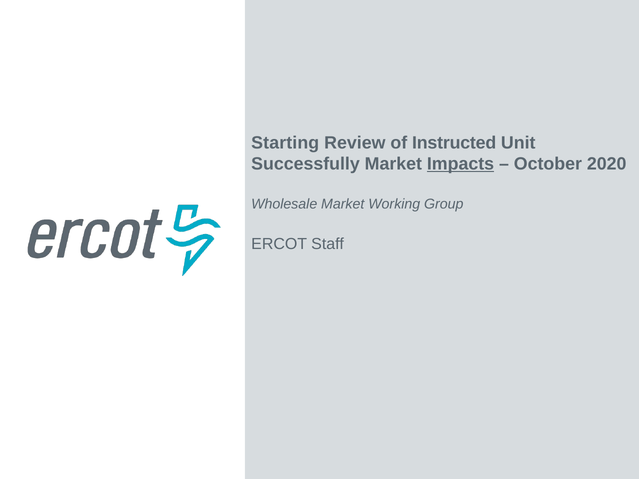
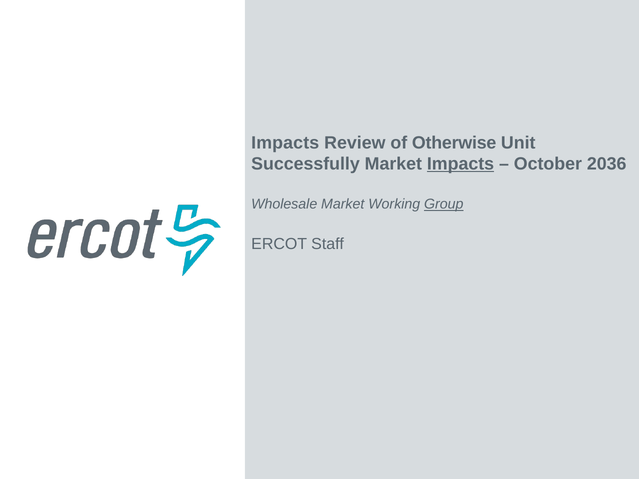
Starting at (285, 143): Starting -> Impacts
Instructed: Instructed -> Otherwise
2020: 2020 -> 2036
Group underline: none -> present
